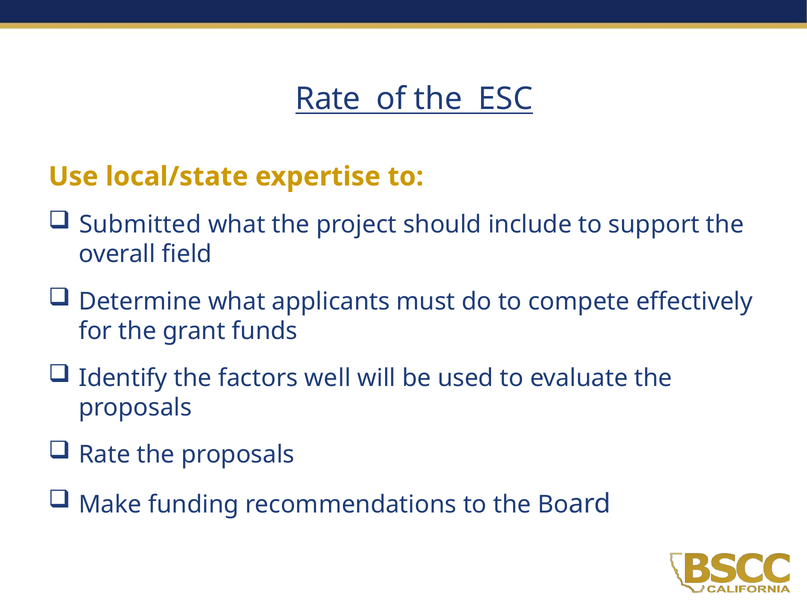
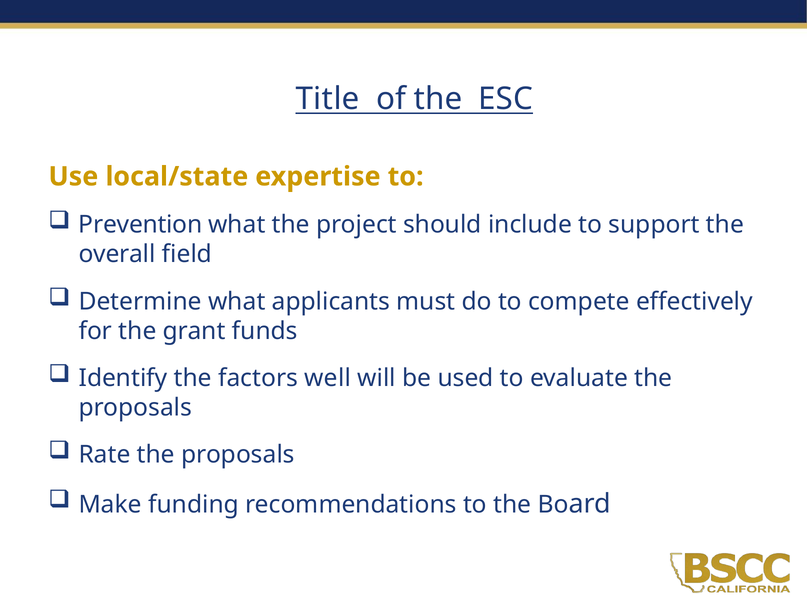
Rate at (328, 99): Rate -> Title
Submitted: Submitted -> Prevention
